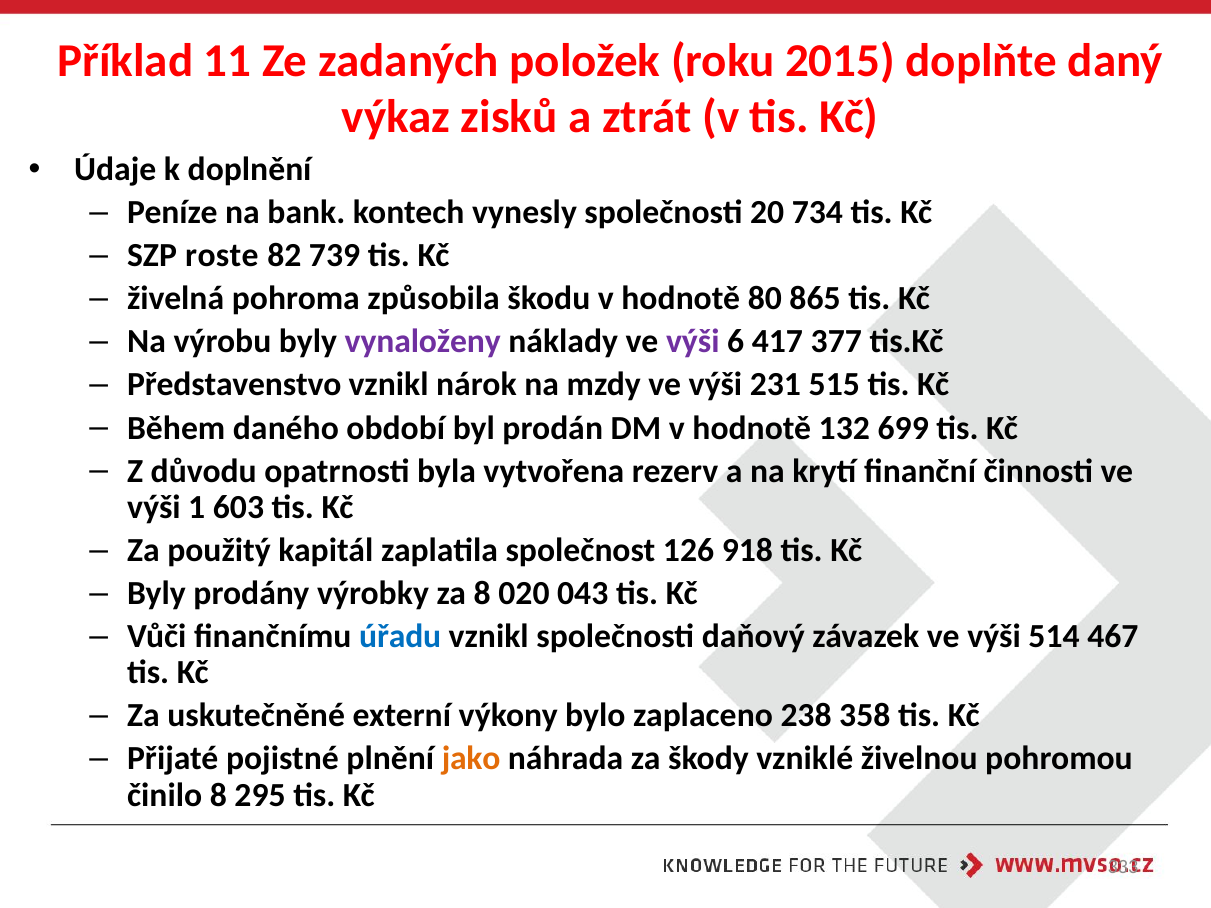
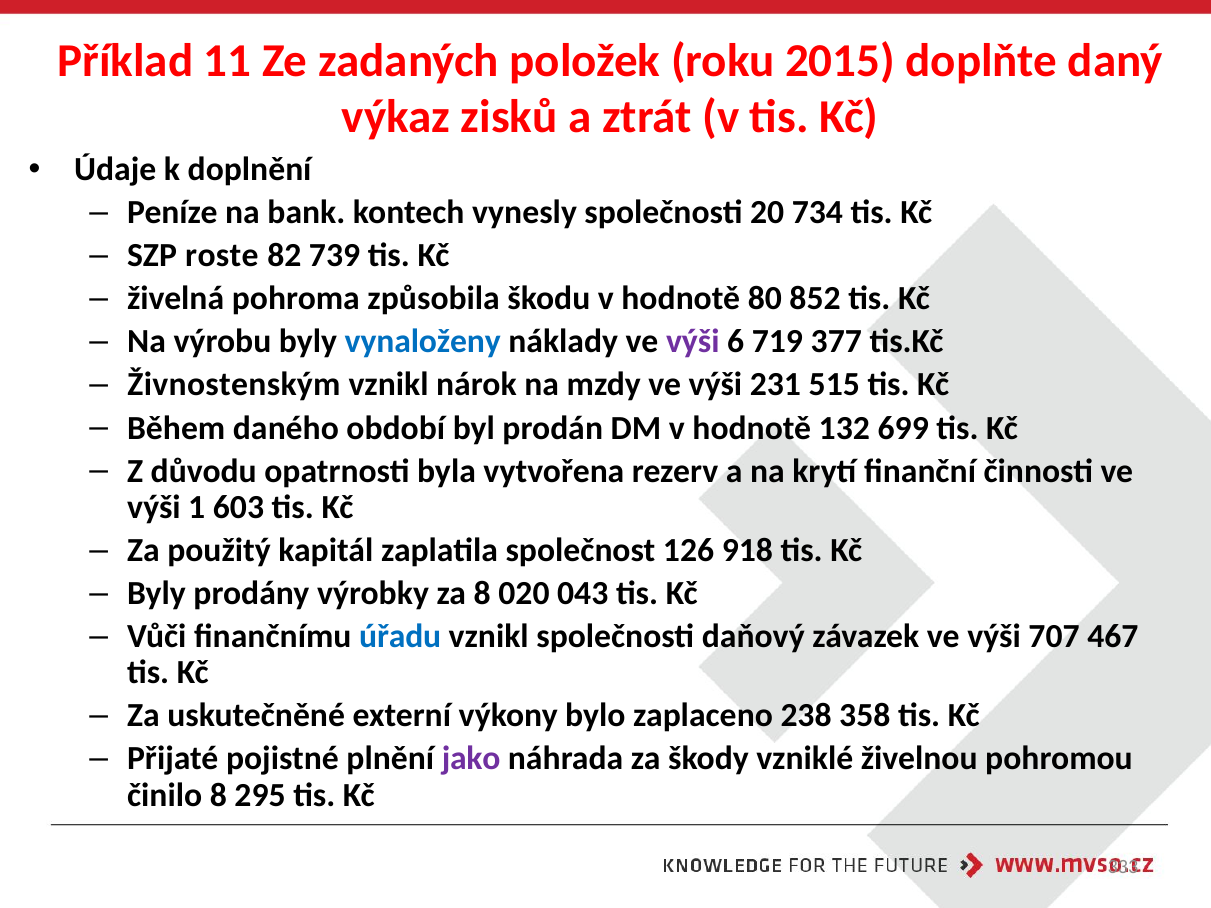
865: 865 -> 852
vynaloženy colour: purple -> blue
417: 417 -> 719
Představenstvo: Představenstvo -> Živnostenským
514: 514 -> 707
jako colour: orange -> purple
